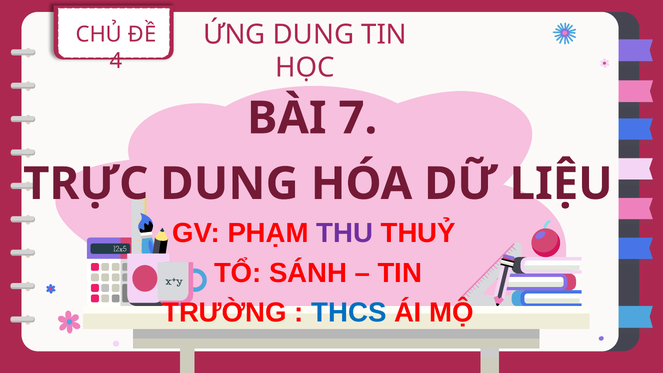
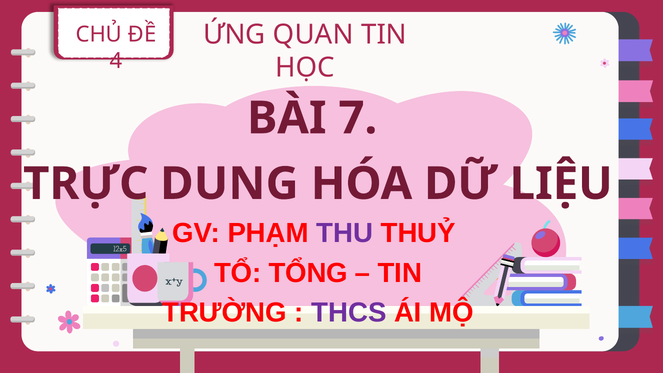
ỨNG DUNG: DUNG -> QUAN
SÁNH: SÁNH -> TỔNG
THCS colour: blue -> purple
